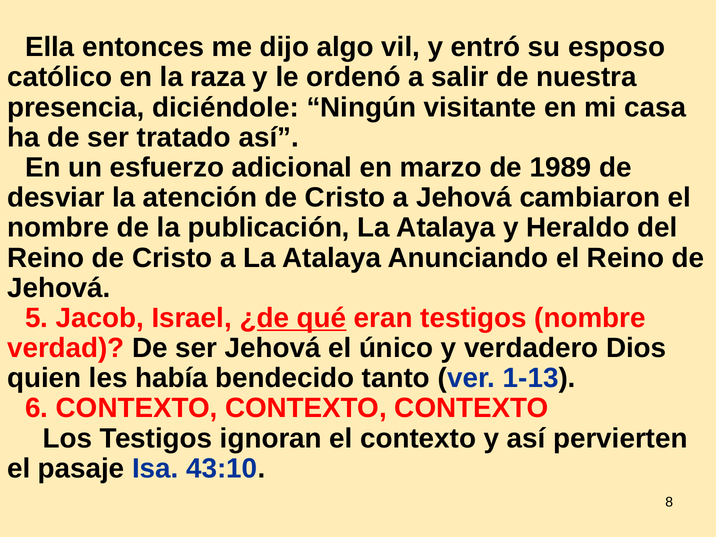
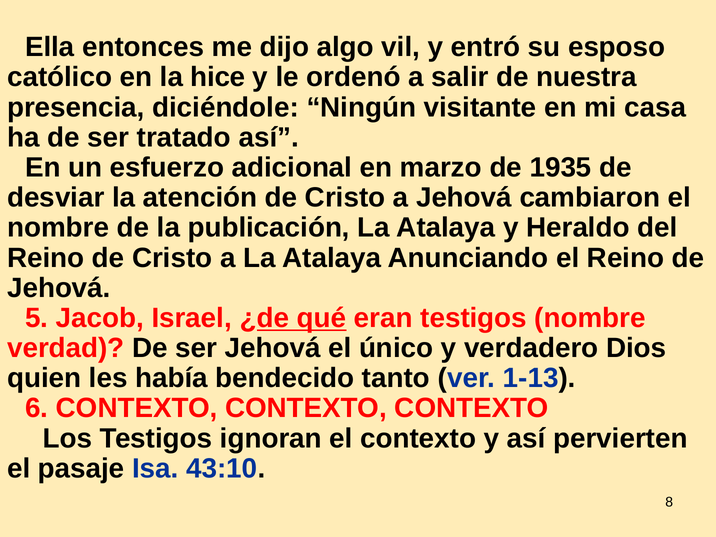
raza: raza -> hice
1989: 1989 -> 1935
